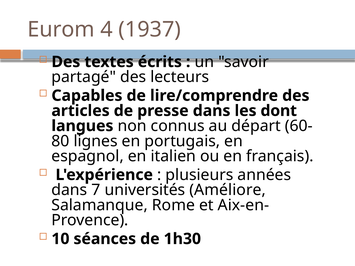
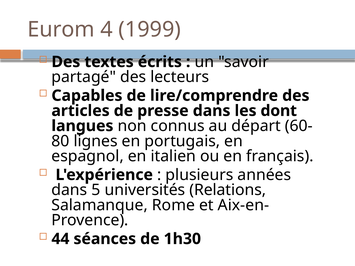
1937: 1937 -> 1999
7: 7 -> 5
Améliore: Améliore -> Relations
10: 10 -> 44
